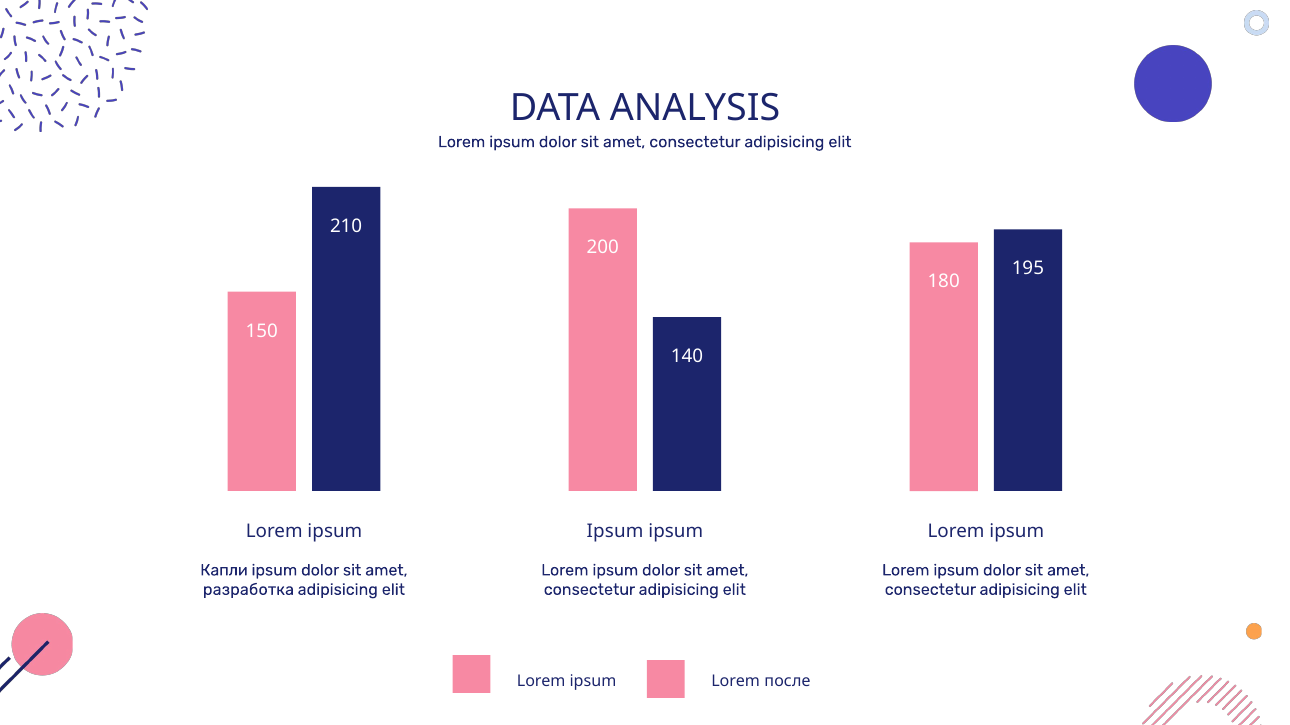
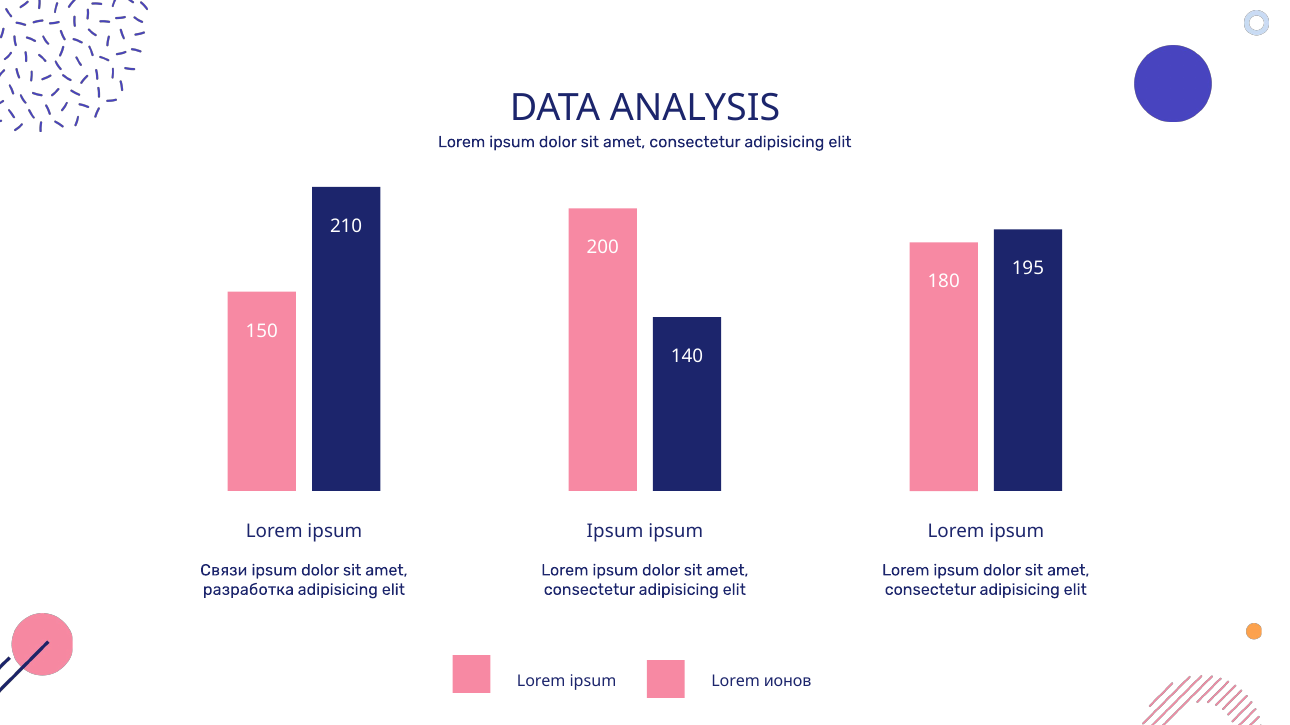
Капли: Капли -> Связи
после: после -> ионов
